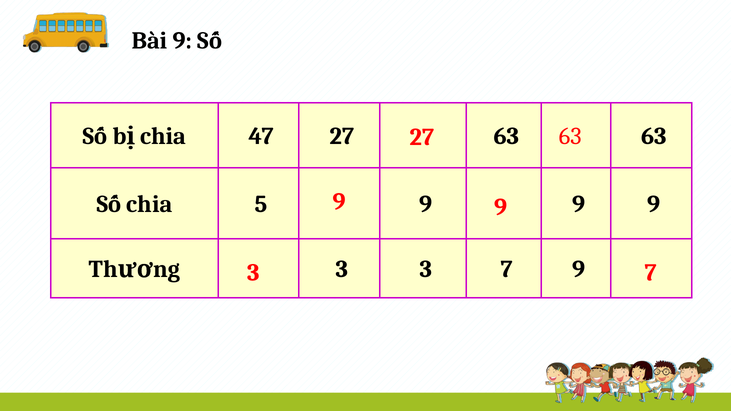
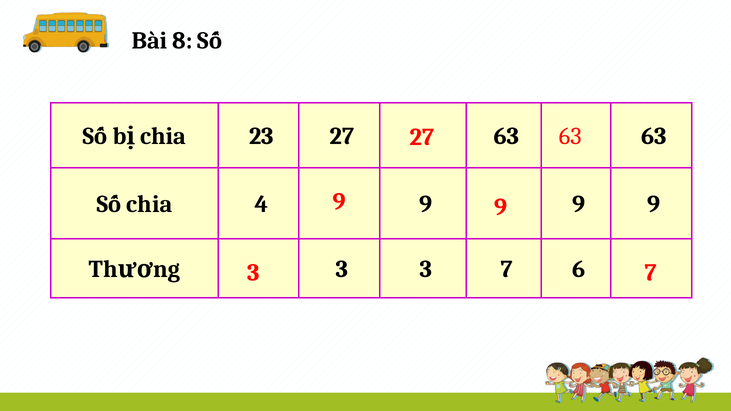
Bài 9: 9 -> 8
47: 47 -> 23
5: 5 -> 4
7 9: 9 -> 6
